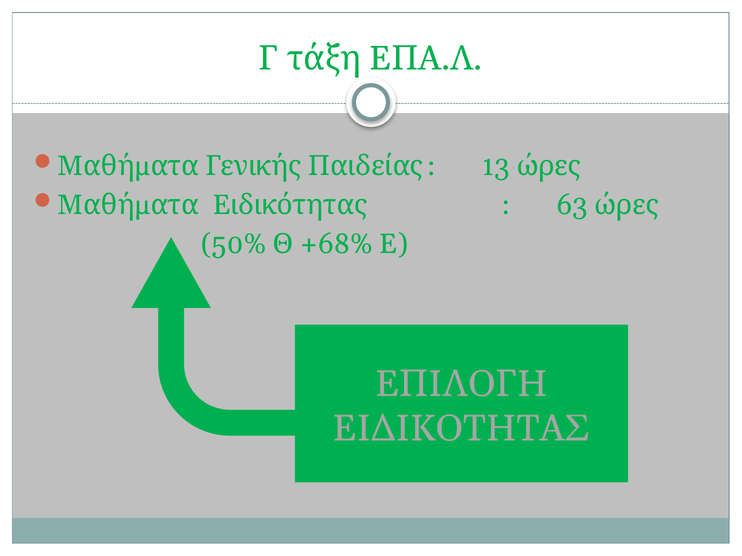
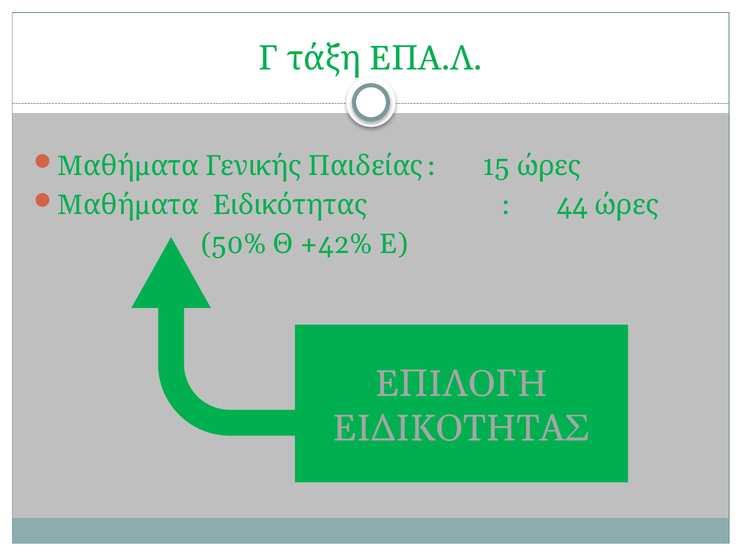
13: 13 -> 15
63: 63 -> 44
+68%: +68% -> +42%
